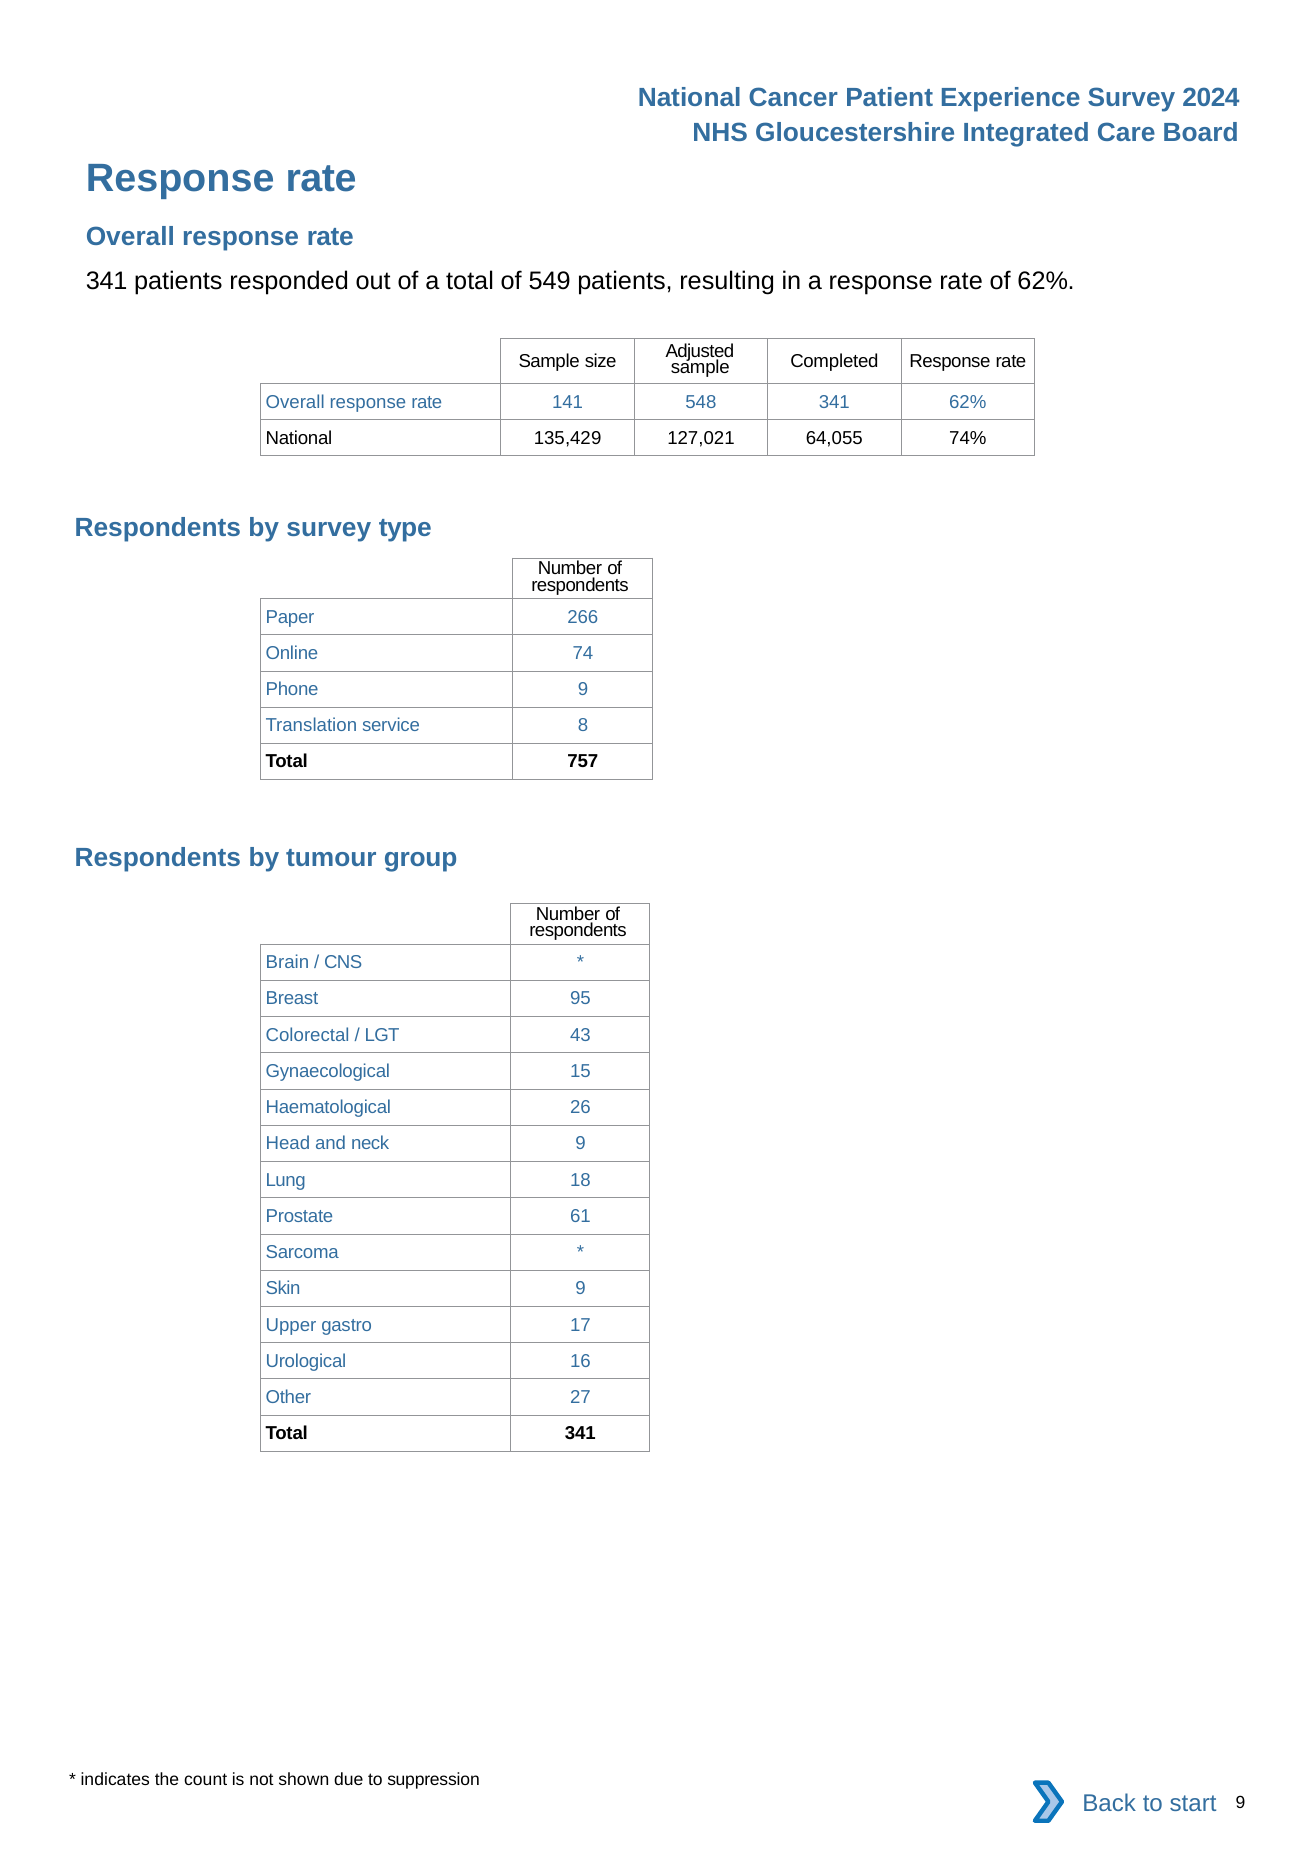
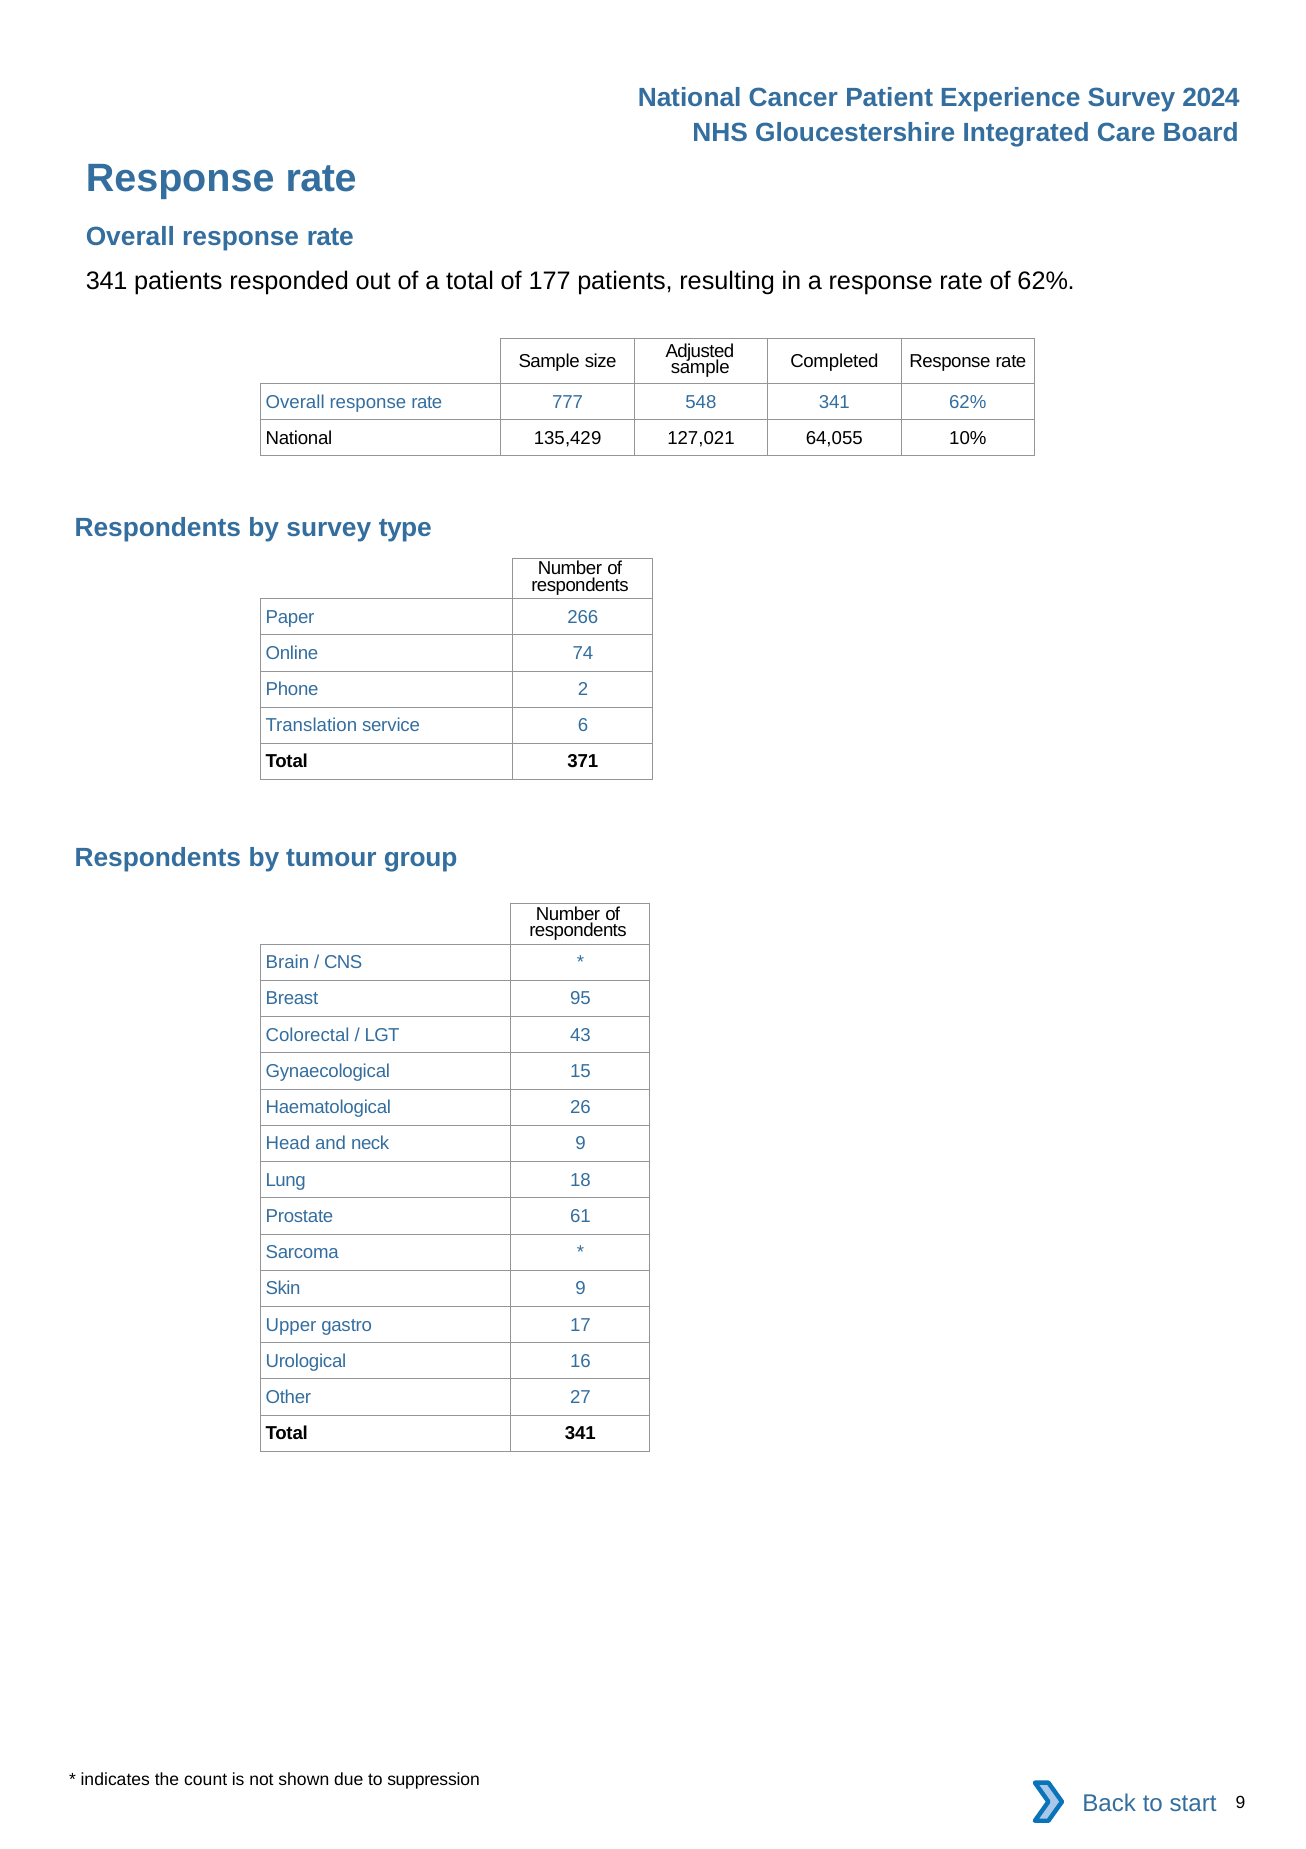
549: 549 -> 177
141: 141 -> 777
74%: 74% -> 10%
Phone 9: 9 -> 2
8: 8 -> 6
757: 757 -> 371
